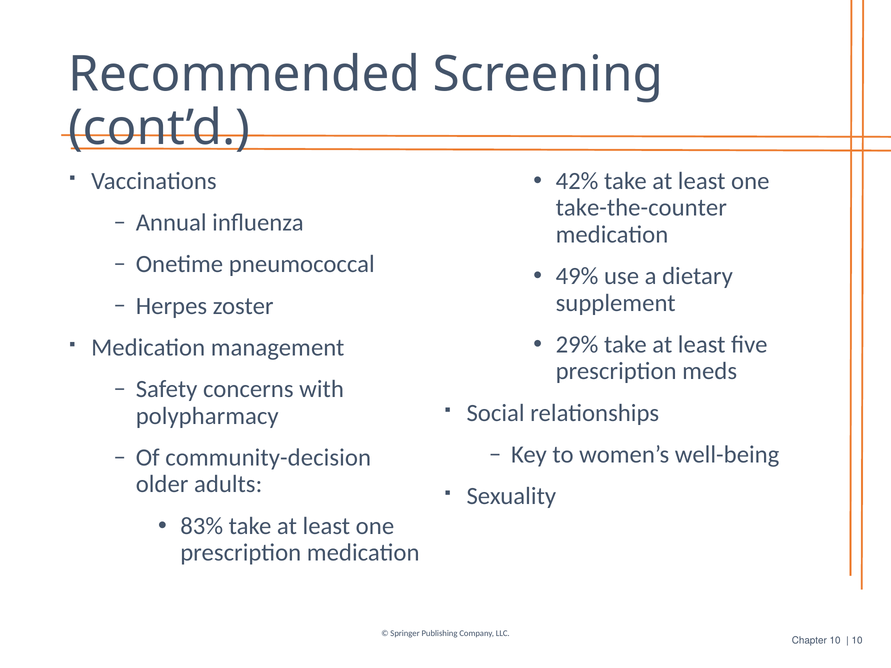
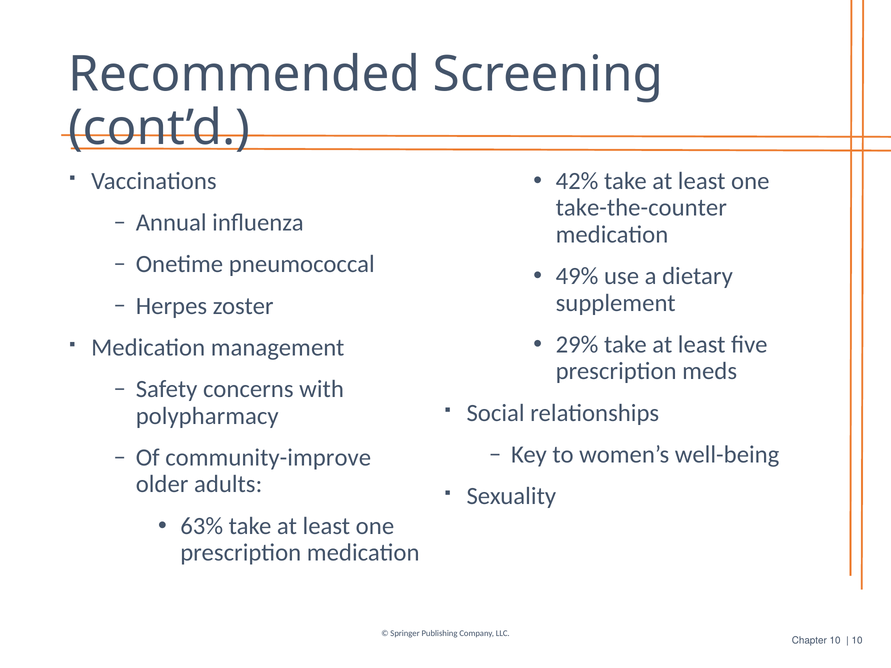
community-decision: community-decision -> community-improve
83%: 83% -> 63%
